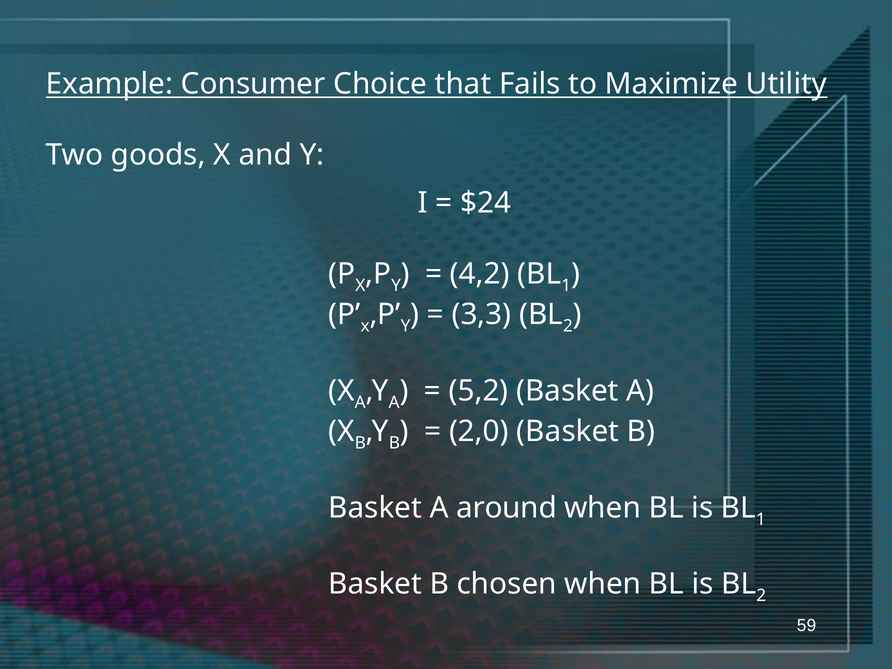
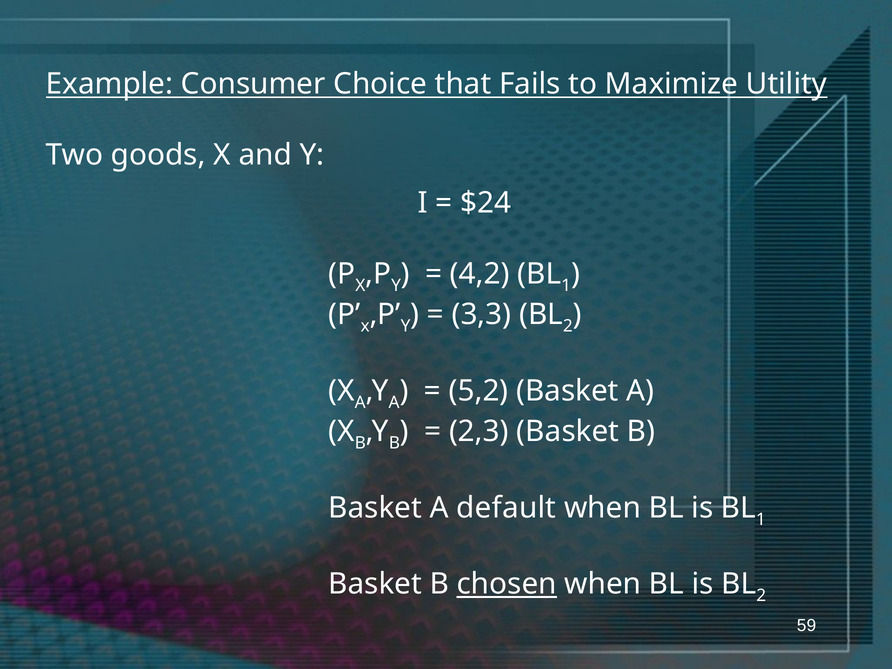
2,0: 2,0 -> 2,3
around: around -> default
chosen underline: none -> present
